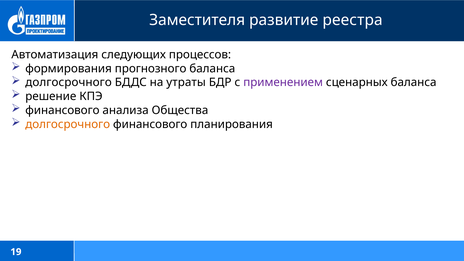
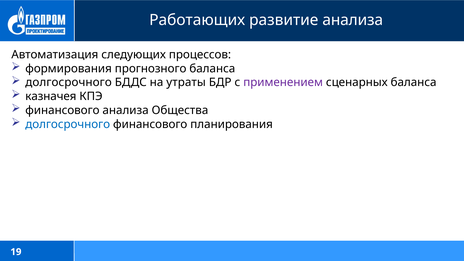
Заместителя: Заместителя -> Работающих
развитие реестра: реестра -> анализа
решение: решение -> казначея
долгосрочного at (68, 124) colour: orange -> blue
